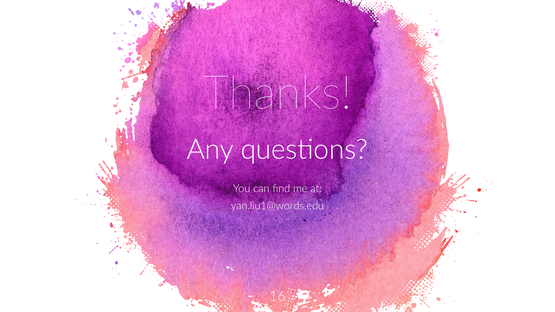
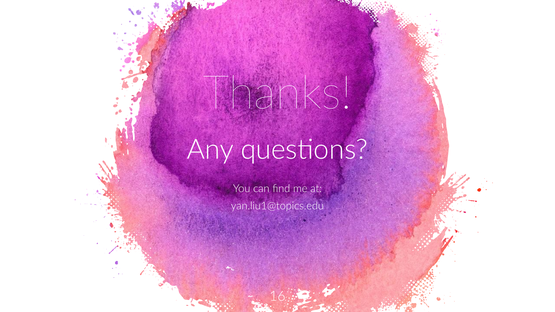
yan.liu1@words.edu: yan.liu1@words.edu -> yan.liu1@topics.edu
